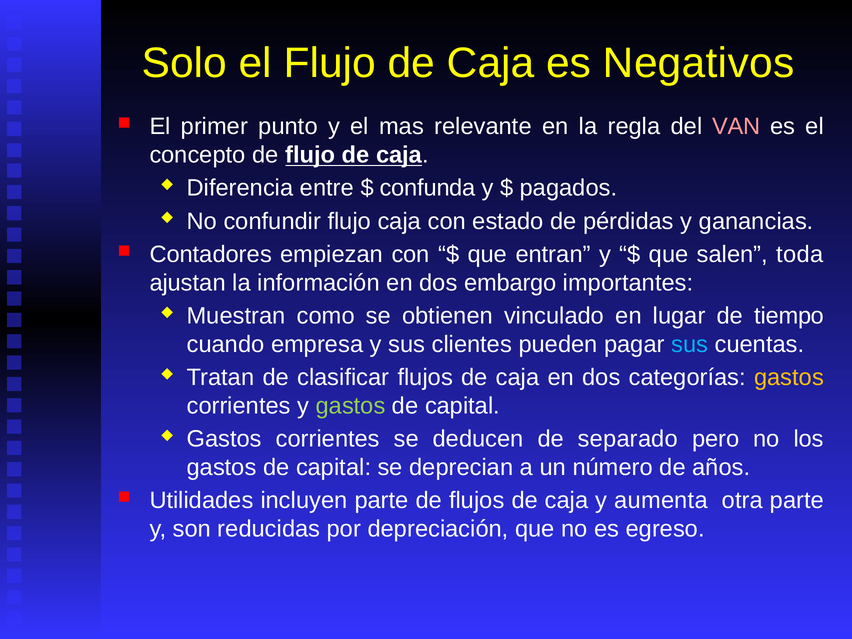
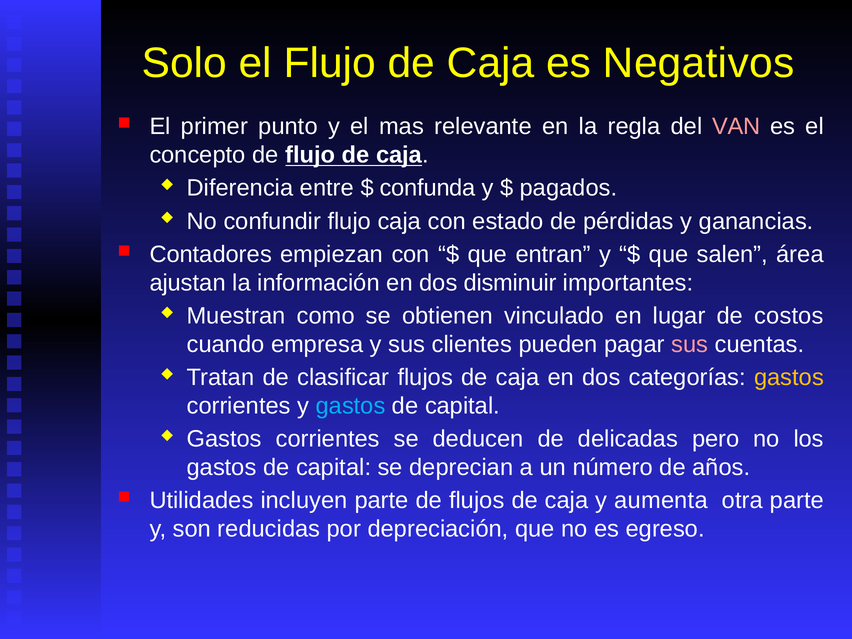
toda: toda -> área
embargo: embargo -> disminuir
tiempo: tiempo -> costos
sus at (690, 344) colour: light blue -> pink
gastos at (351, 406) colour: light green -> light blue
separado: separado -> delicadas
